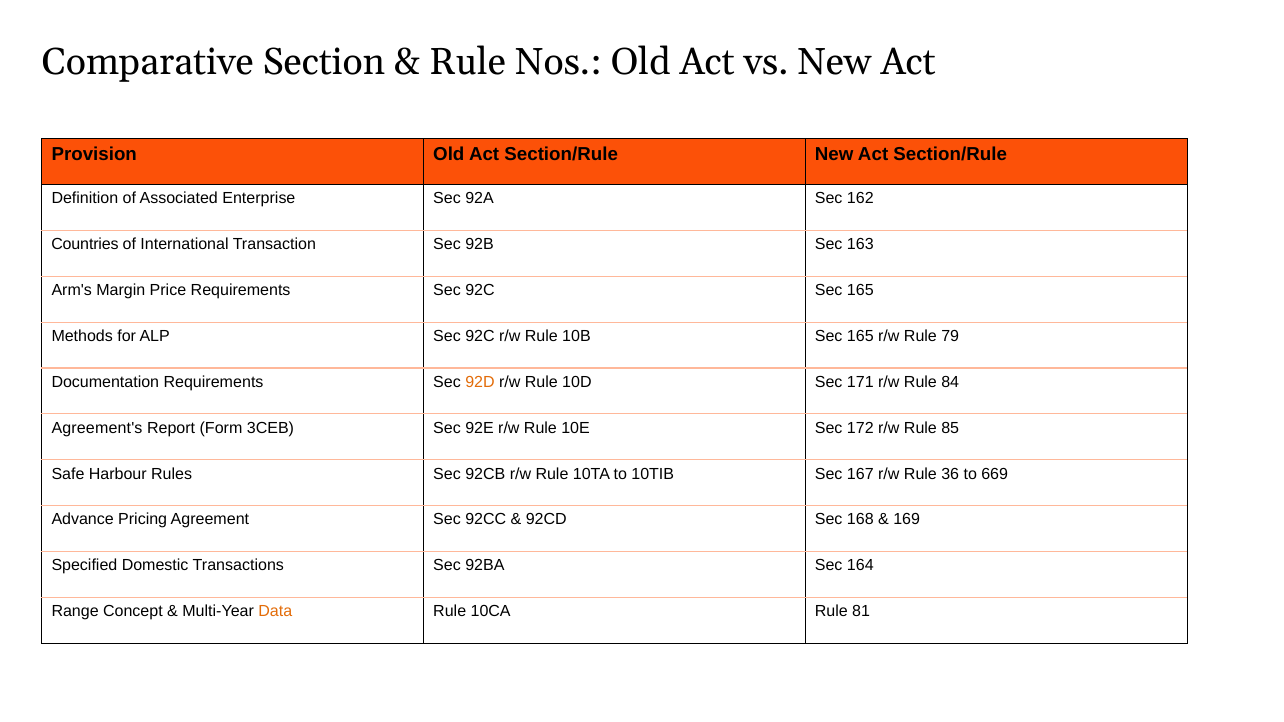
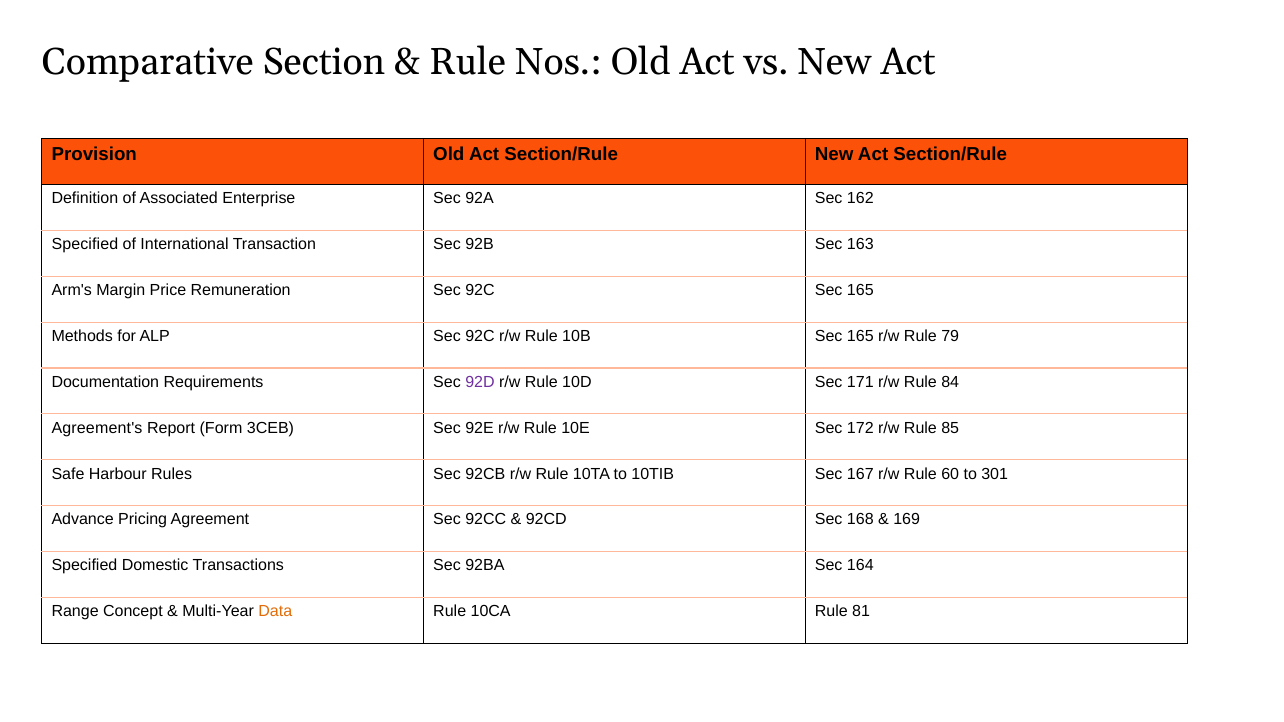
Countries at (85, 245): Countries -> Specified
Price Requirements: Requirements -> Remuneration
92D colour: orange -> purple
36: 36 -> 60
669: 669 -> 301
